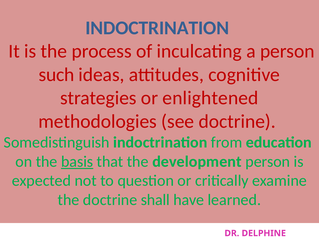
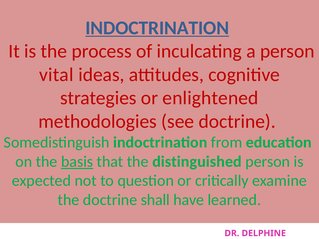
INDOCTRINATION at (157, 28) underline: none -> present
such: such -> vital
development: development -> distinguished
